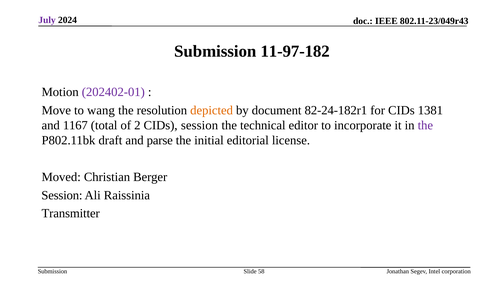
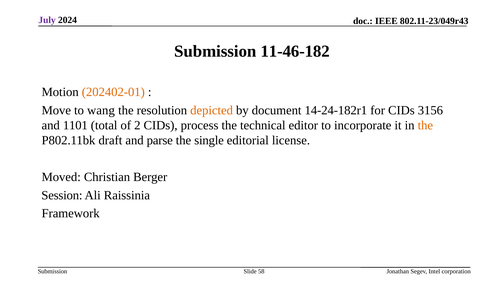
11-97-182: 11-97-182 -> 11-46-182
202402-01 colour: purple -> orange
82-24-182r1: 82-24-182r1 -> 14-24-182r1
1381: 1381 -> 3156
1167: 1167 -> 1101
CIDs session: session -> process
the at (425, 126) colour: purple -> orange
initial: initial -> single
Transmitter: Transmitter -> Framework
